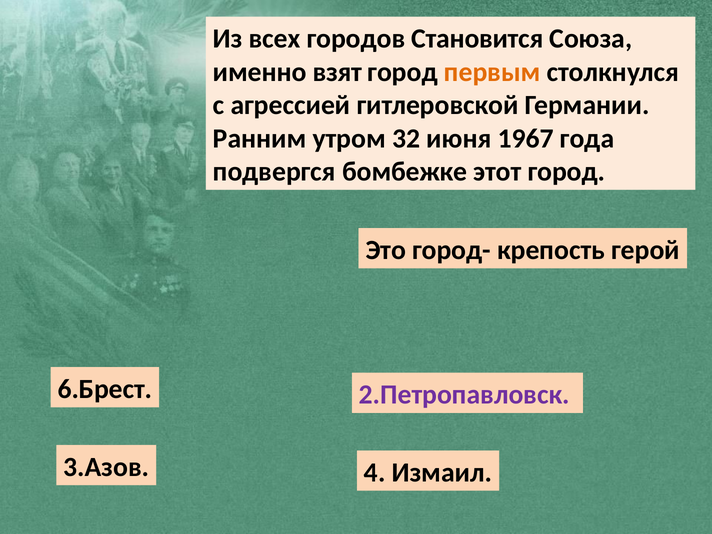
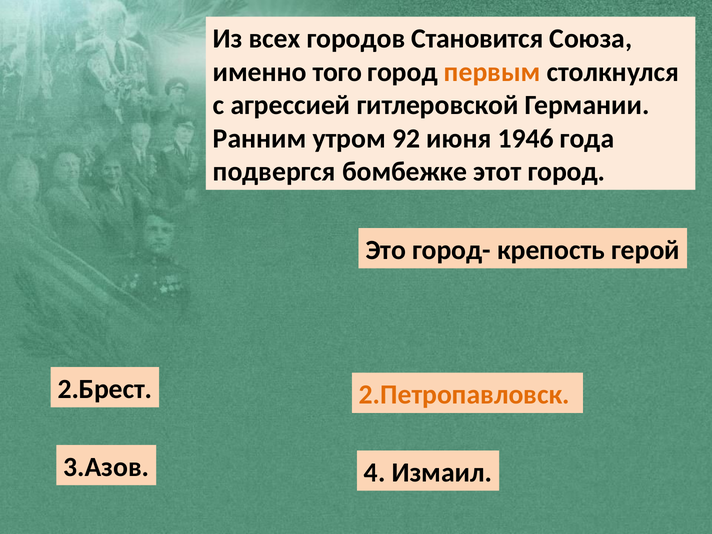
взят: взят -> того
32: 32 -> 92
1967: 1967 -> 1946
6.Брест: 6.Брест -> 2.Брест
2.Петропавловск colour: purple -> orange
